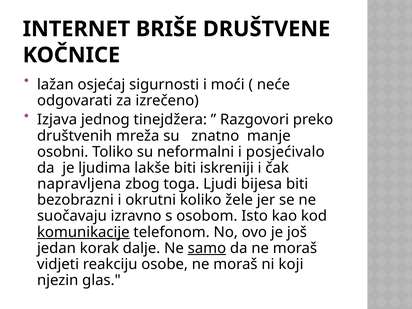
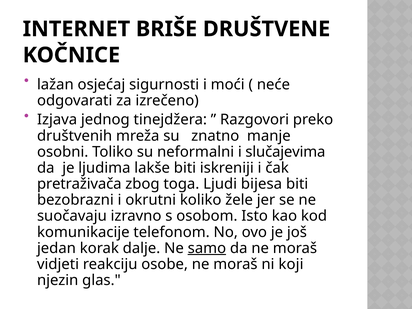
posjećivalo: posjećivalo -> slučajevima
napravljena: napravljena -> pretraživača
komunikacije underline: present -> none
